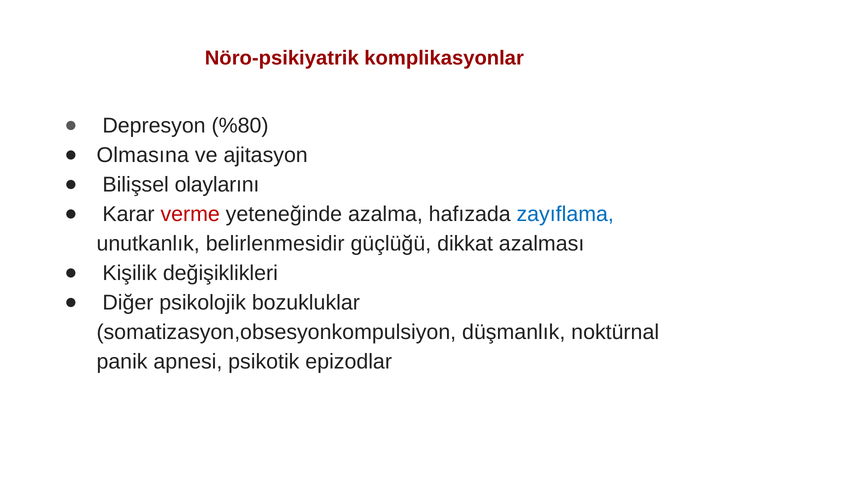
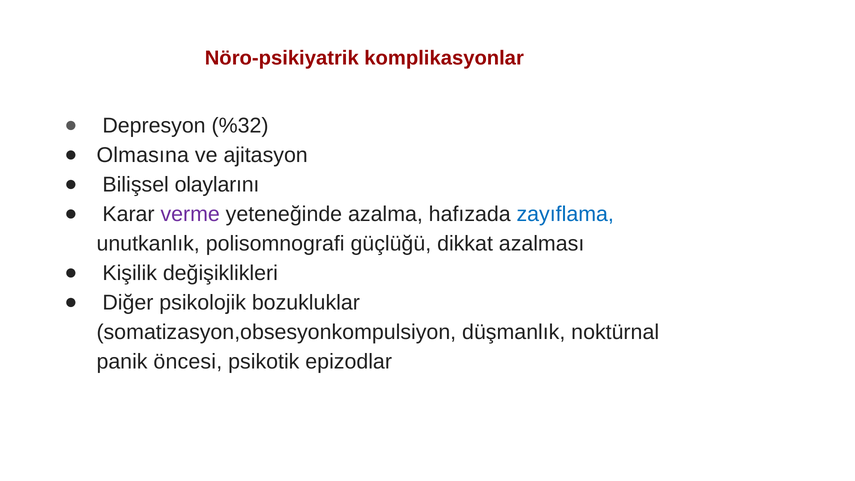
%80: %80 -> %32
verme colour: red -> purple
belirlenmesidir: belirlenmesidir -> polisomnografi
apnesi: apnesi -> öncesi
